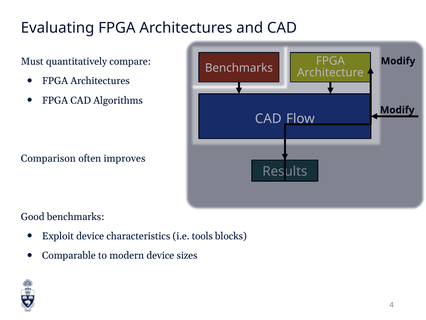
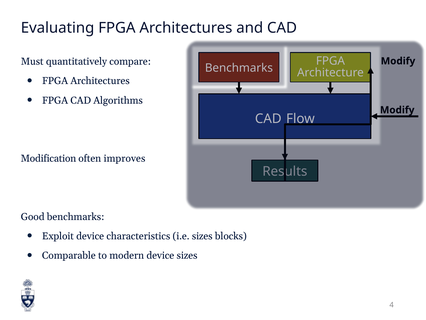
Comparison: Comparison -> Modification
i.e tools: tools -> sizes
